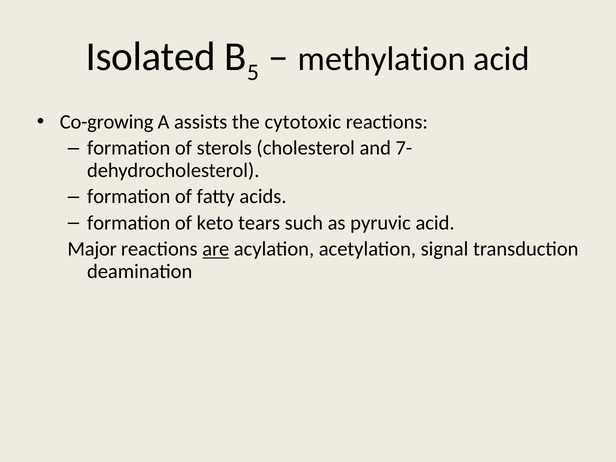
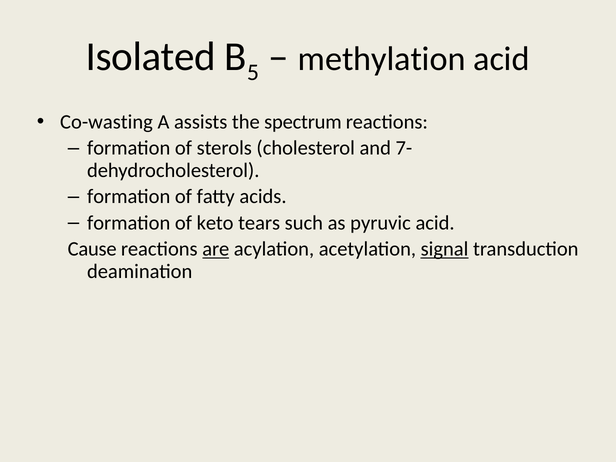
Co-growing: Co-growing -> Co-wasting
cytotoxic: cytotoxic -> spectrum
Major: Major -> Cause
signal underline: none -> present
